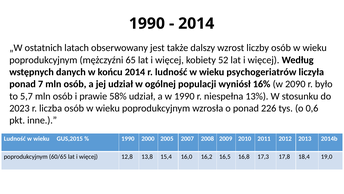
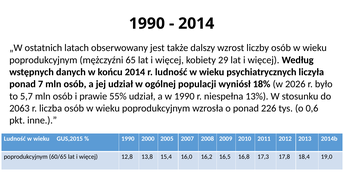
52: 52 -> 29
psychogeriatrów: psychogeriatrów -> psychiatrycznych
16%: 16% -> 18%
2090: 2090 -> 2026
58%: 58% -> 55%
2023: 2023 -> 2063
